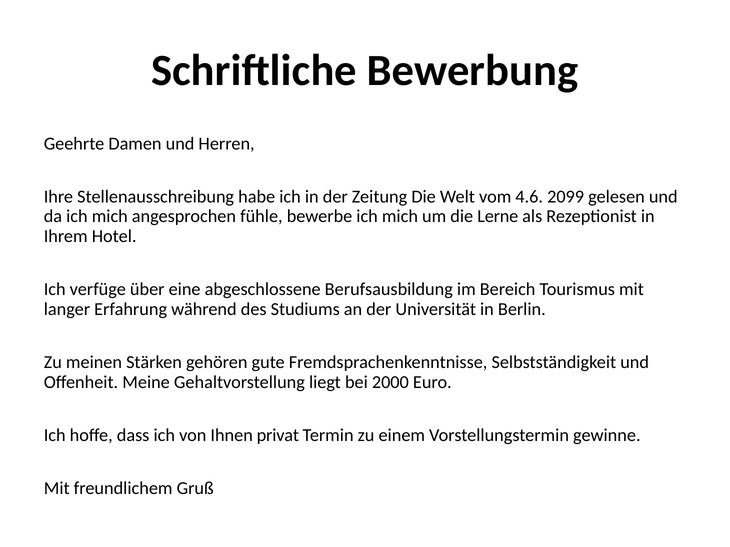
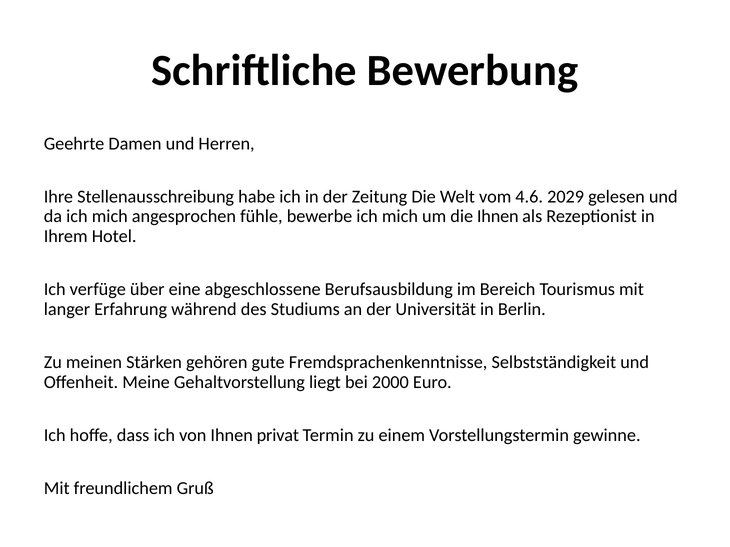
2099: 2099 -> 2029
die Lerne: Lerne -> Ihnen
